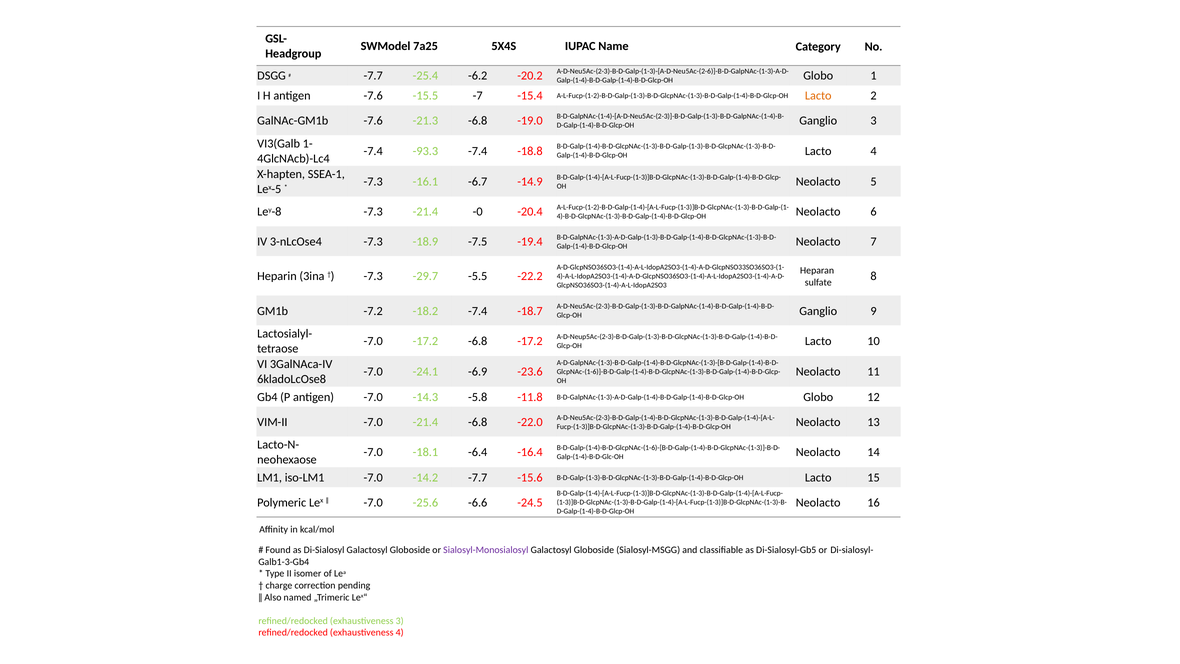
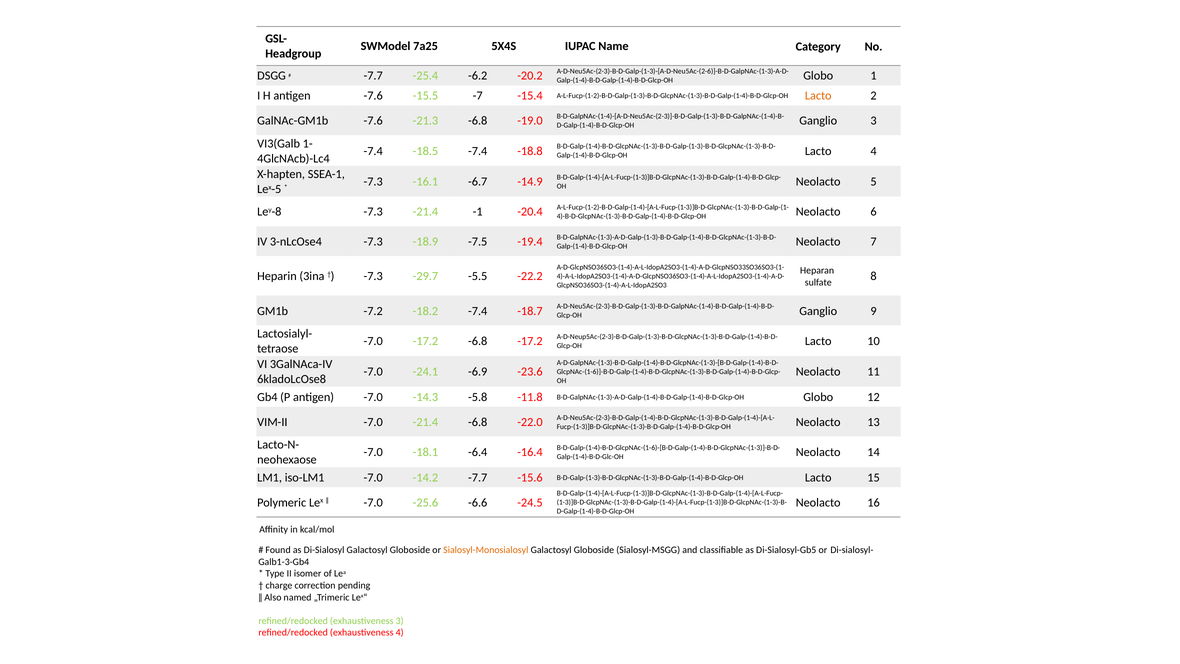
-93.3: -93.3 -> -18.5
-0: -0 -> -1
Sialosyl-Monosialosyl colour: purple -> orange
